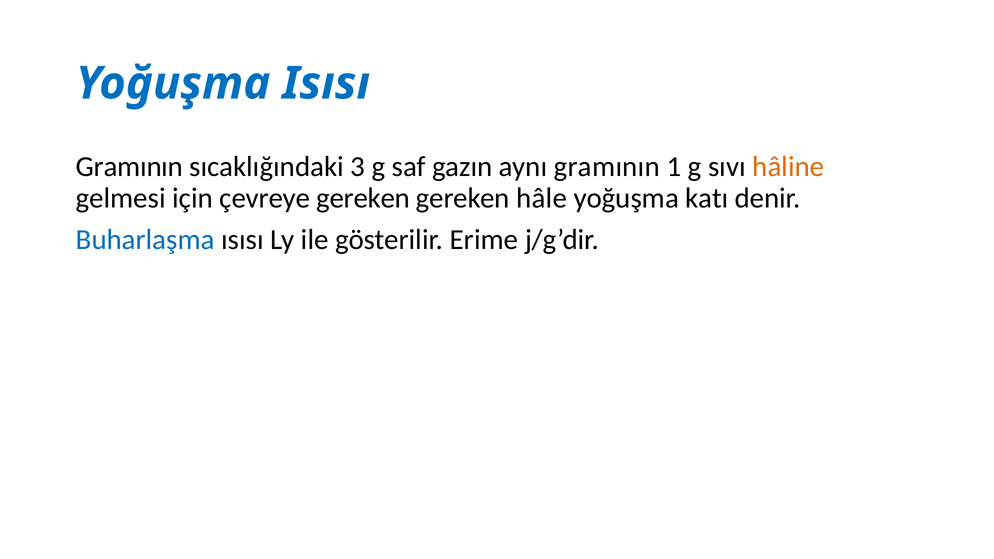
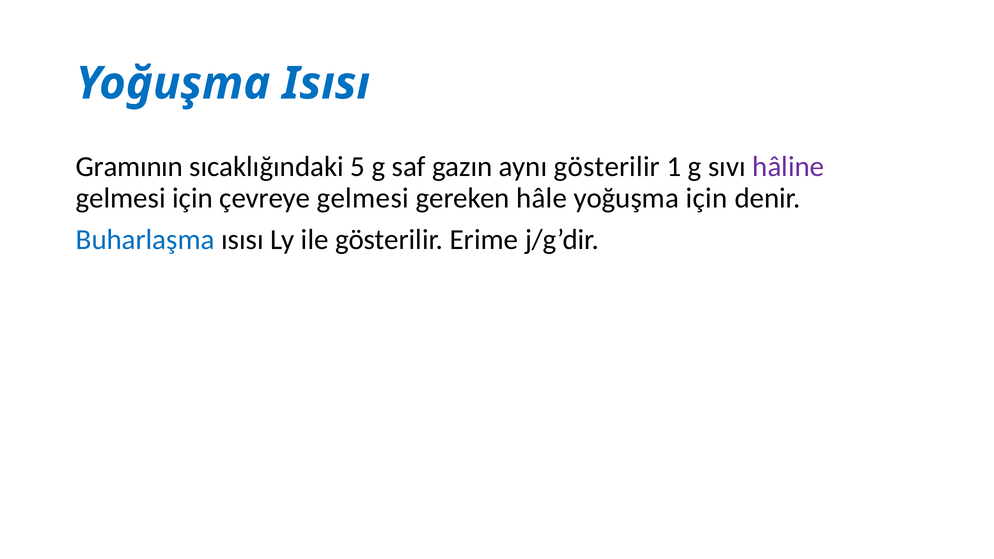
3: 3 -> 5
aynı gramının: gramının -> gösterilir
hâline colour: orange -> purple
çevreye gereken: gereken -> gelmesi
yoğuşma katı: katı -> için
